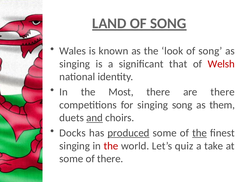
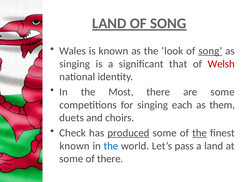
song at (210, 51) underline: none -> present
are there: there -> some
singing song: song -> each
and underline: present -> none
Docks: Docks -> Check
singing at (75, 146): singing -> known
the at (111, 146) colour: red -> blue
quiz: quiz -> pass
a take: take -> land
